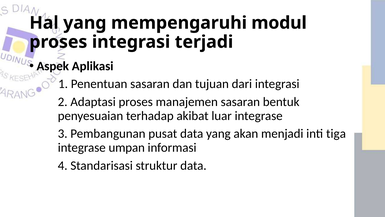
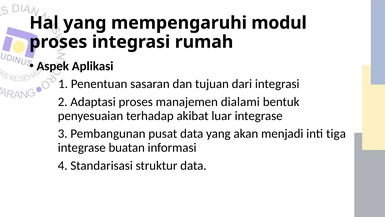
terjadi: terjadi -> rumah
manajemen sasaran: sasaran -> dialami
umpan: umpan -> buatan
